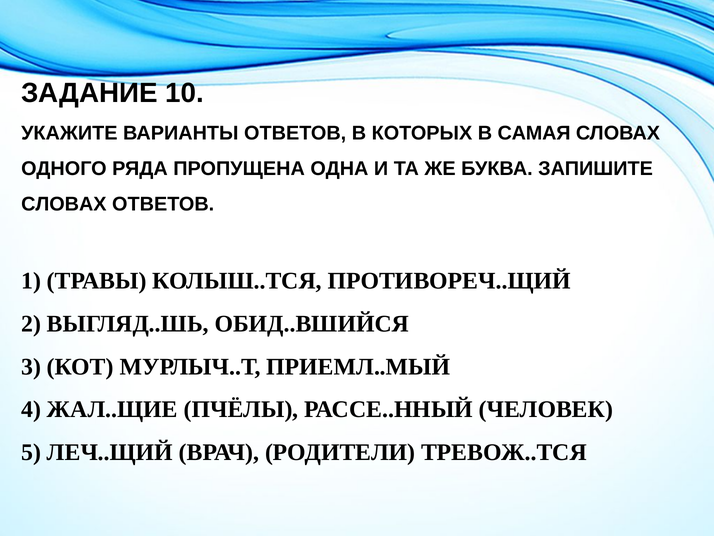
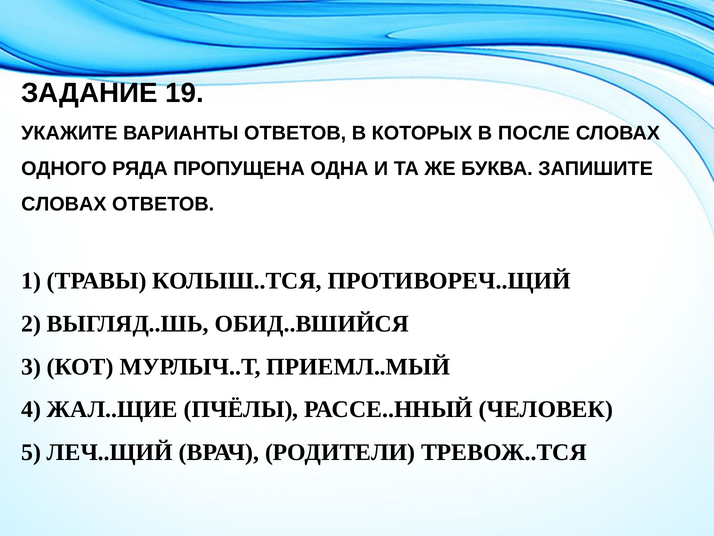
10: 10 -> 19
САМАЯ: САМАЯ -> ПОСЛЕ
